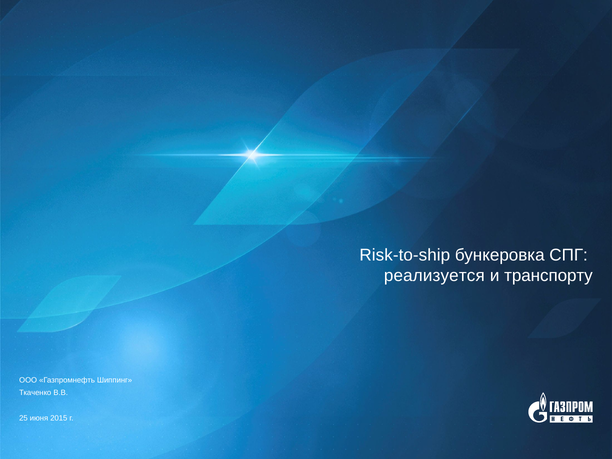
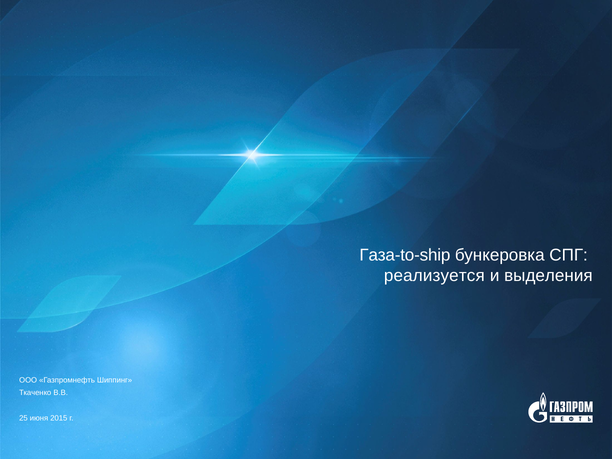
Risk-to-ship: Risk-to-ship -> Газа-to-ship
транспорту: транспорту -> выделения
